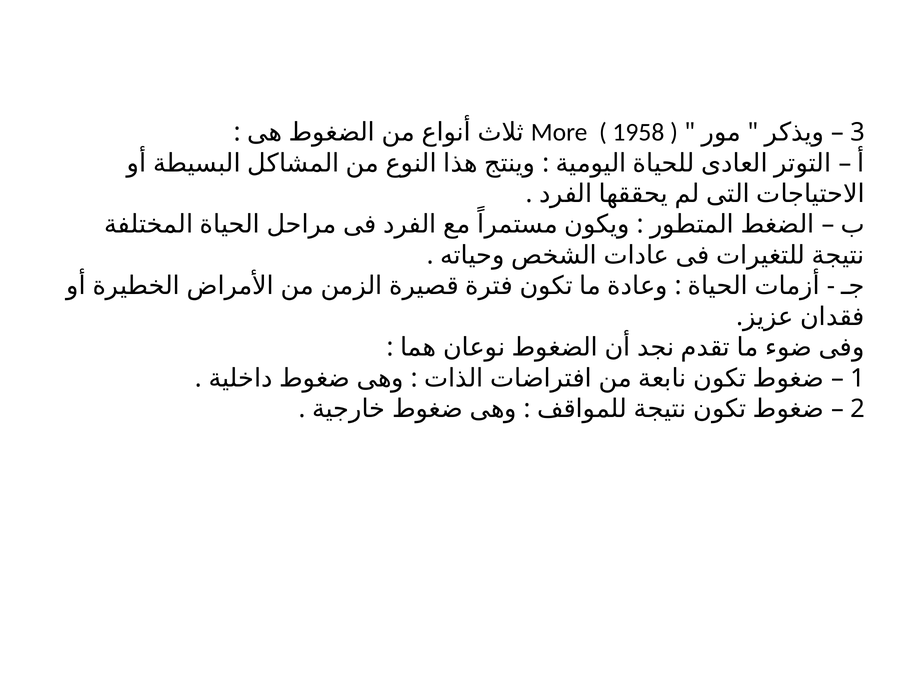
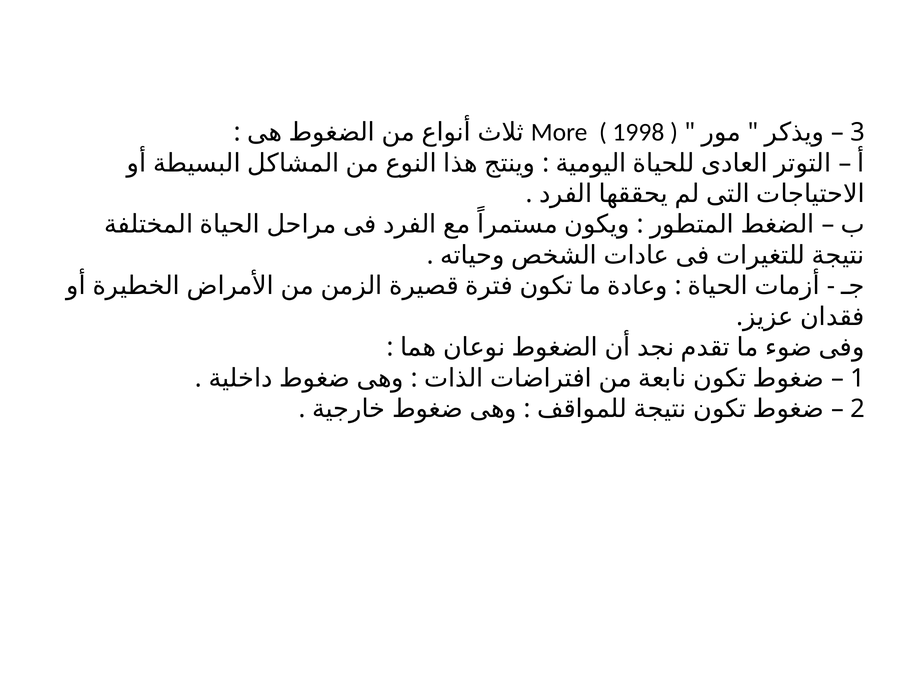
1958: 1958 -> 1998
